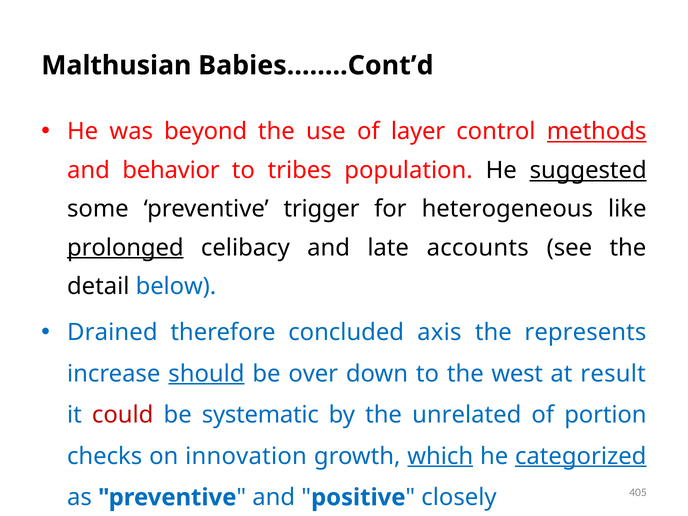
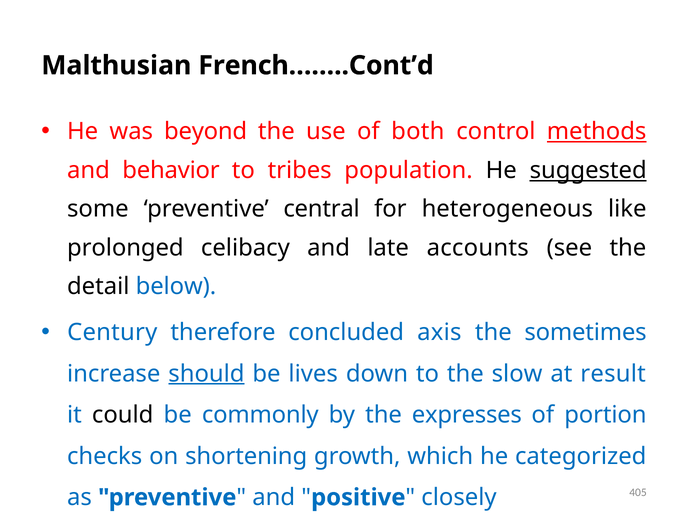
Babies……..Cont’d: Babies……..Cont’d -> French……..Cont’d
layer: layer -> both
trigger: trigger -> central
prolonged underline: present -> none
Drained: Drained -> Century
represents: represents -> sometimes
over: over -> lives
west: west -> slow
could colour: red -> black
systematic: systematic -> commonly
unrelated: unrelated -> expresses
innovation: innovation -> shortening
which underline: present -> none
categorized underline: present -> none
